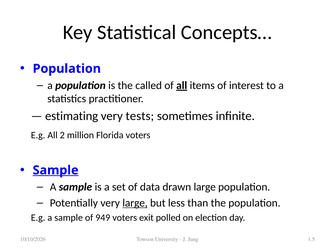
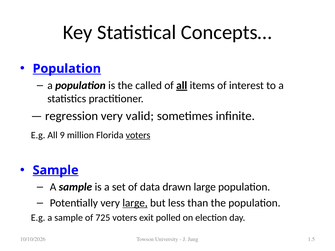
Population at (67, 69) underline: none -> present
estimating: estimating -> regression
tests: tests -> valid
2: 2 -> 9
voters at (138, 135) underline: none -> present
949: 949 -> 725
